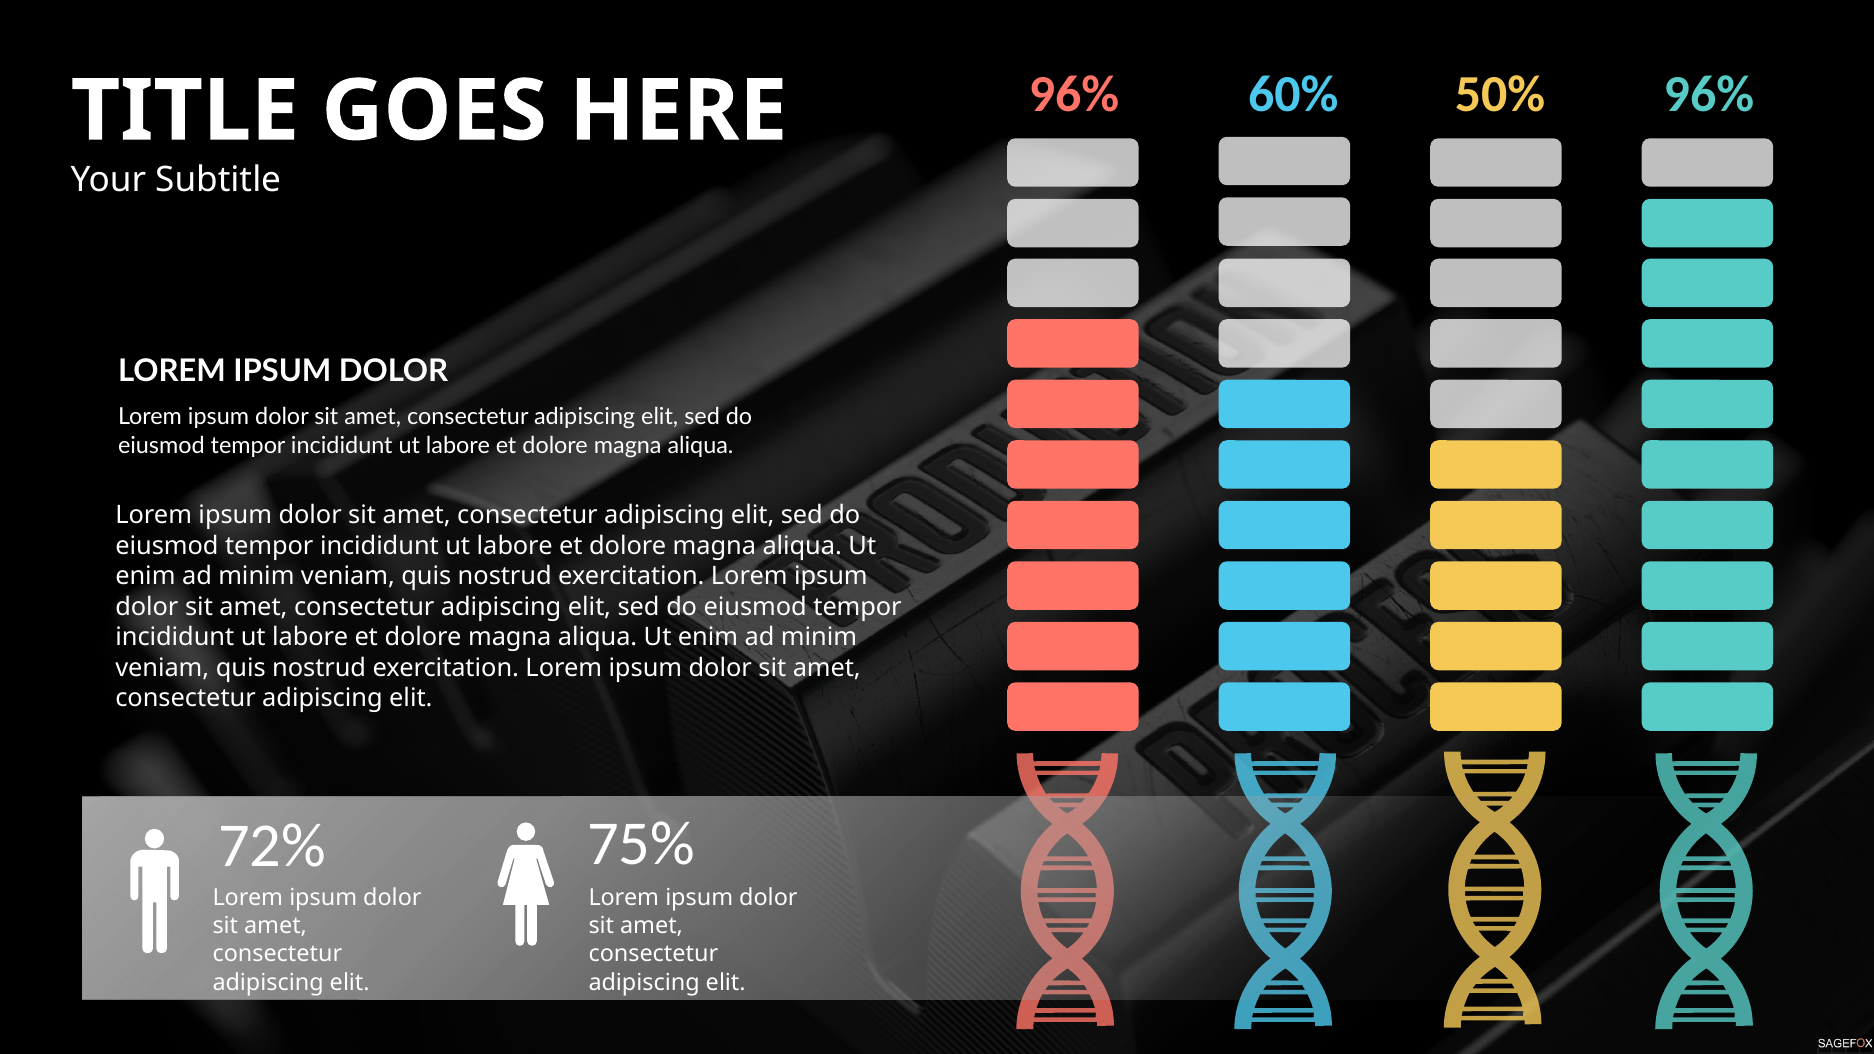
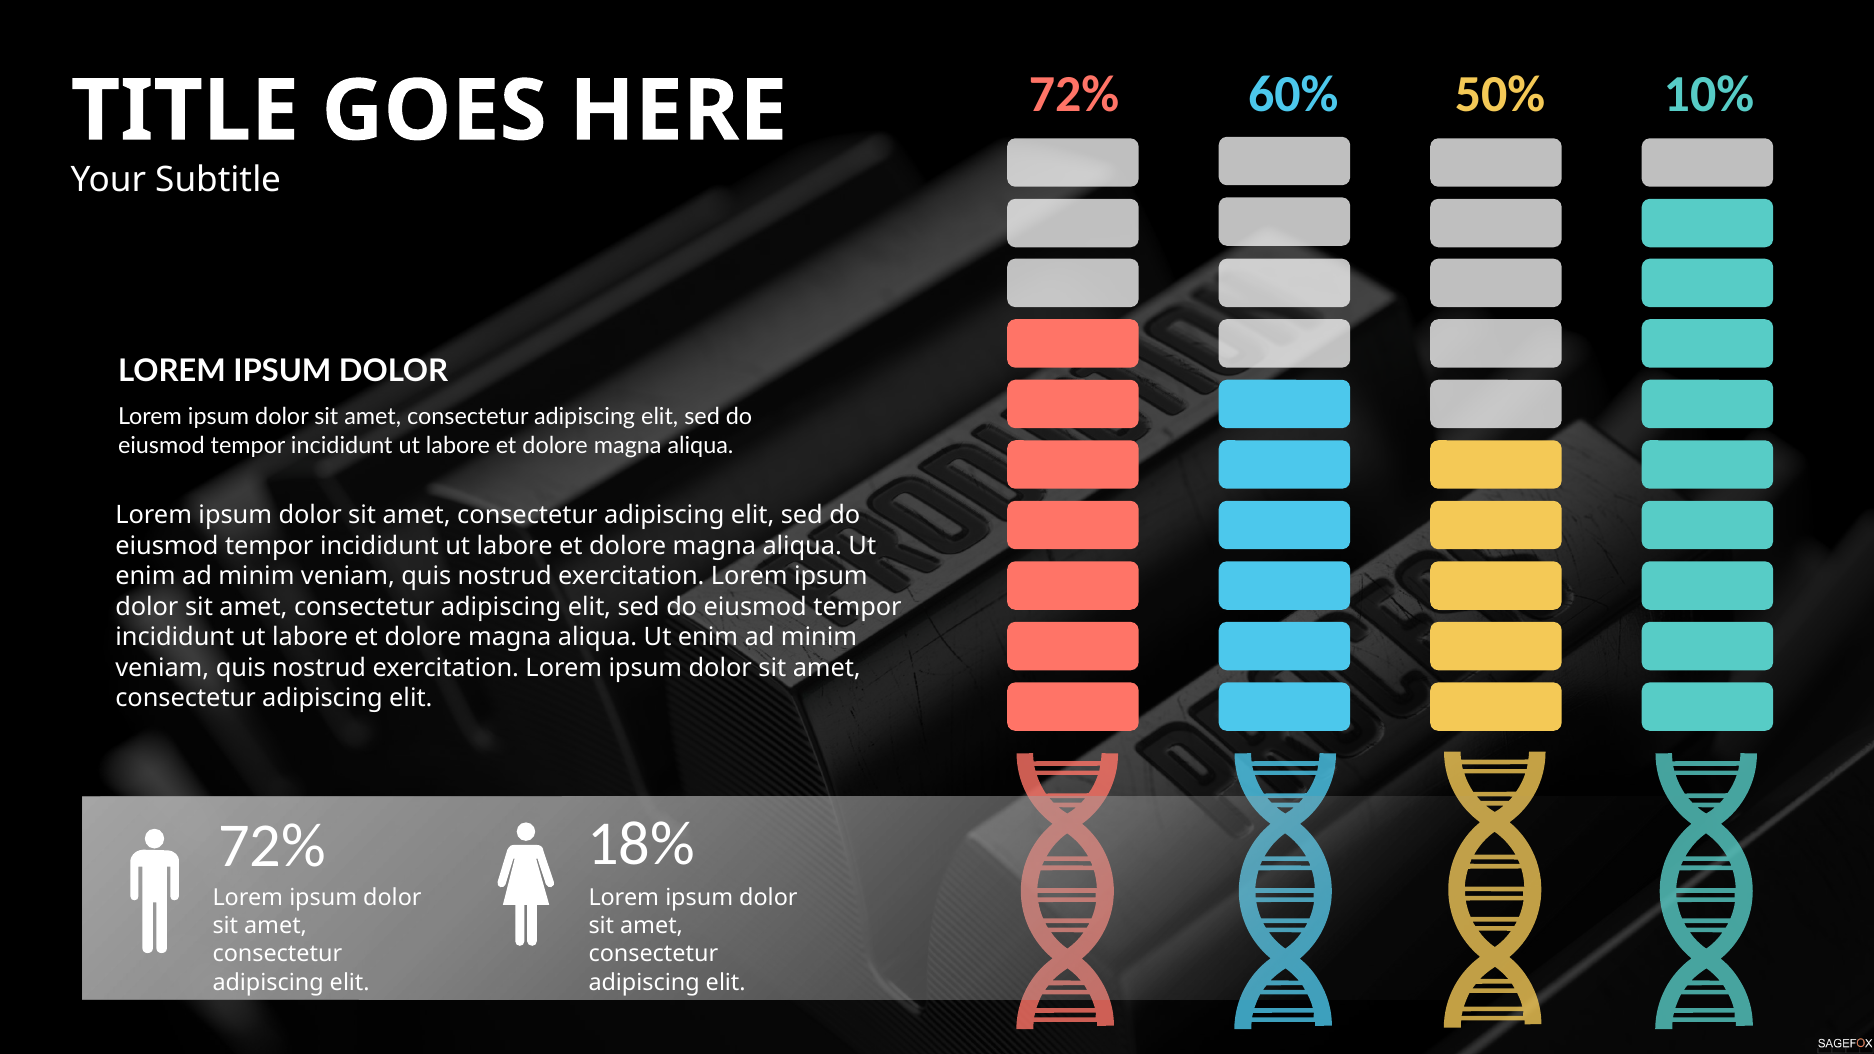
96% at (1074, 94): 96% -> 72%
50% 96%: 96% -> 10%
75%: 75% -> 18%
